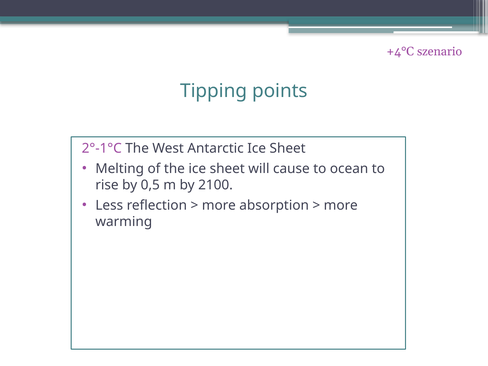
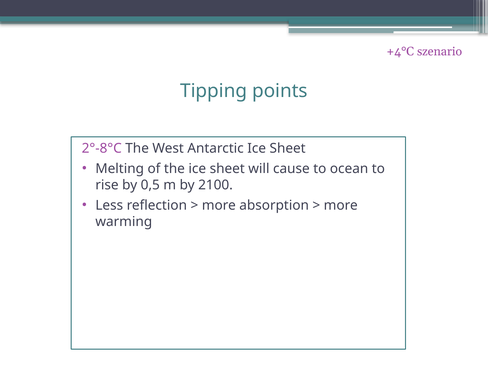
2°-1°C: 2°-1°C -> 2°-8°C
